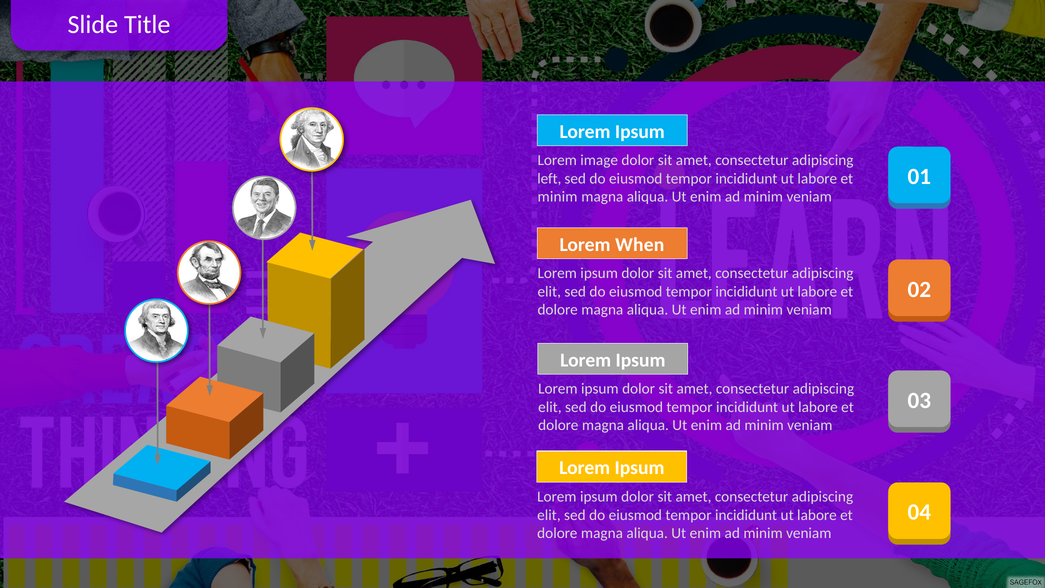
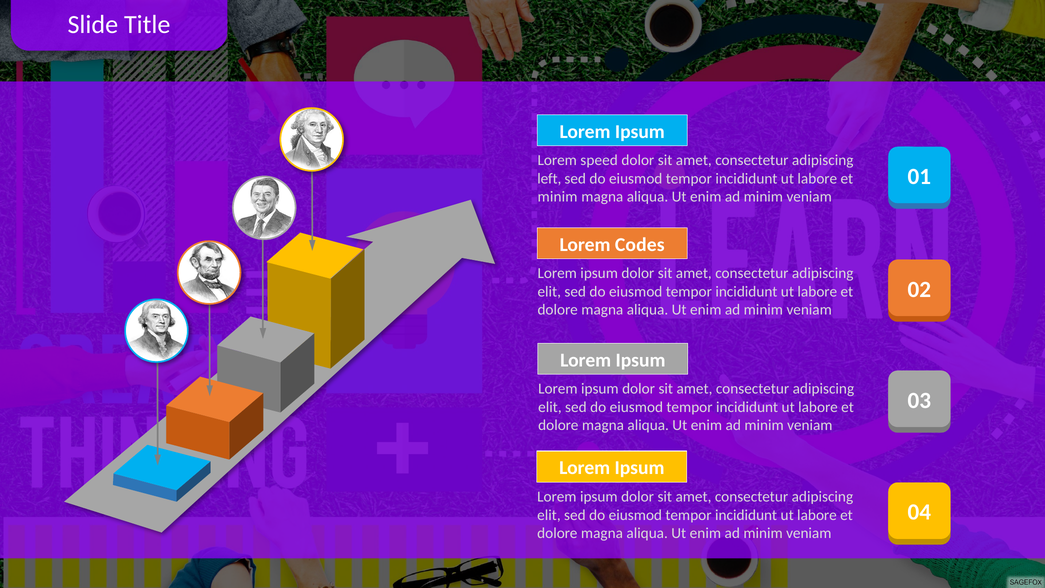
image: image -> speed
When: When -> Codes
